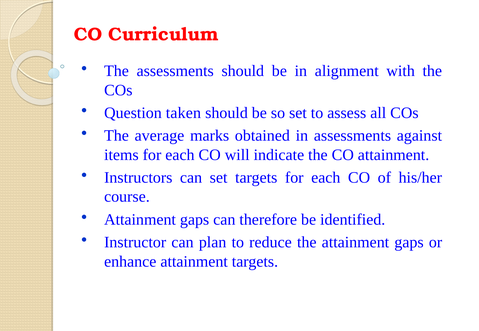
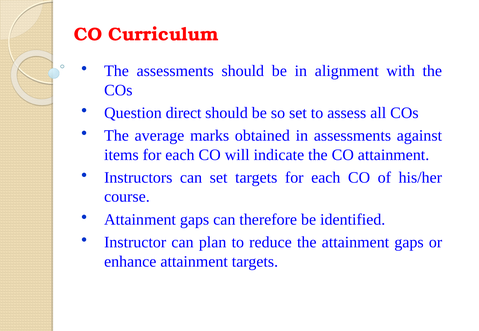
taken: taken -> direct
